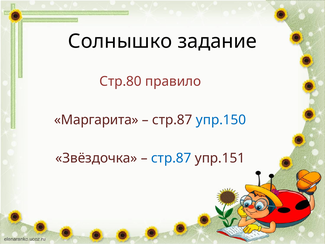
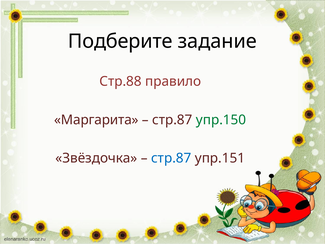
Солнышко: Солнышко -> Подберите
Стр.80: Стр.80 -> Стр.88
упр.150 colour: blue -> green
